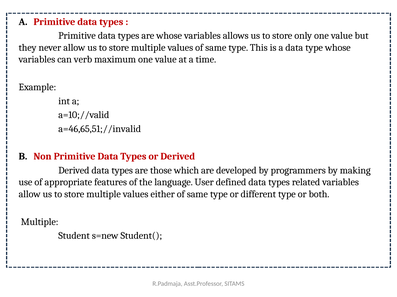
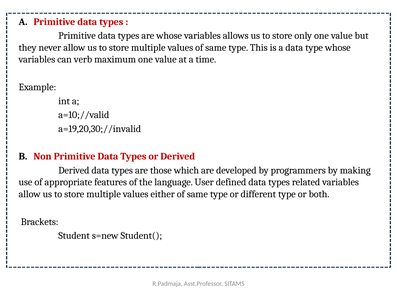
a=46,65,51;//invalid: a=46,65,51;//invalid -> a=19,20,30;//invalid
Multiple at (40, 222): Multiple -> Brackets
